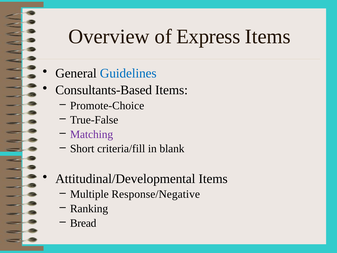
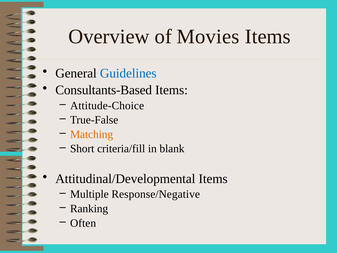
Express: Express -> Movies
Promote-Choice: Promote-Choice -> Attitude-Choice
Matching colour: purple -> orange
Bread: Bread -> Often
